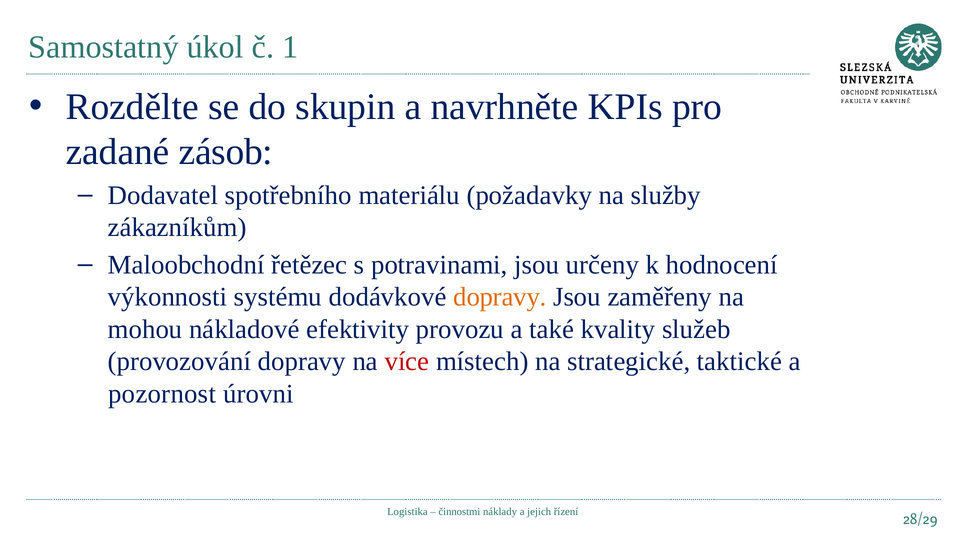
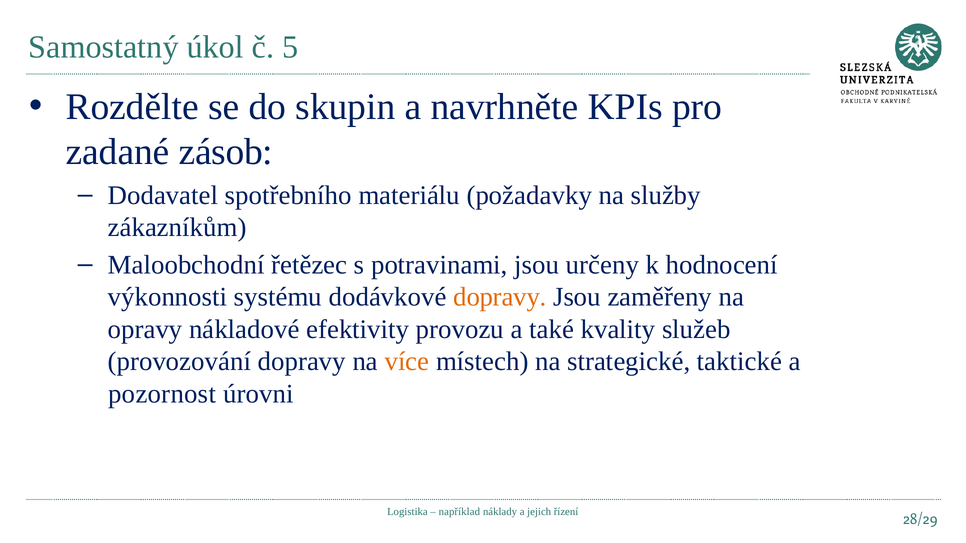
1: 1 -> 5
mohou: mohou -> opravy
více colour: red -> orange
činnostmi: činnostmi -> například
